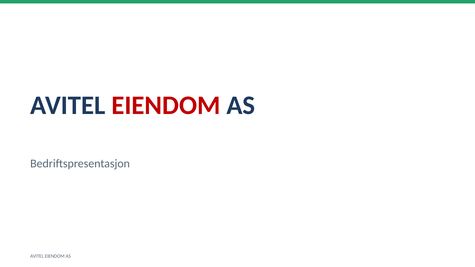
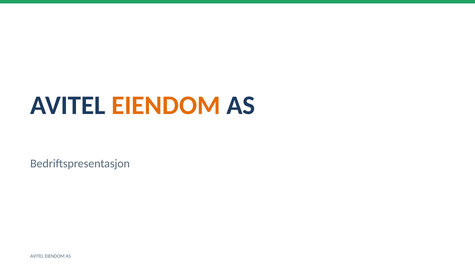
EIENDOM at (166, 105) colour: red -> orange
